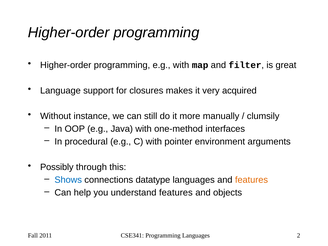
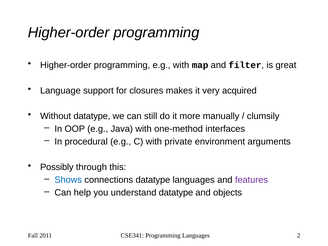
Without instance: instance -> datatype
pointer: pointer -> private
features at (251, 180) colour: orange -> purple
understand features: features -> datatype
